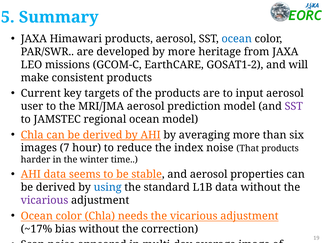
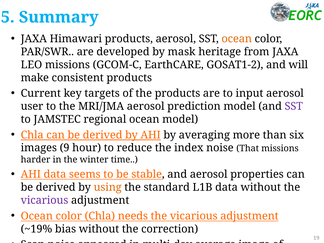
ocean at (237, 39) colour: blue -> orange
by more: more -> mask
7: 7 -> 9
That products: products -> missions
using colour: blue -> orange
~17%: ~17% -> ~19%
